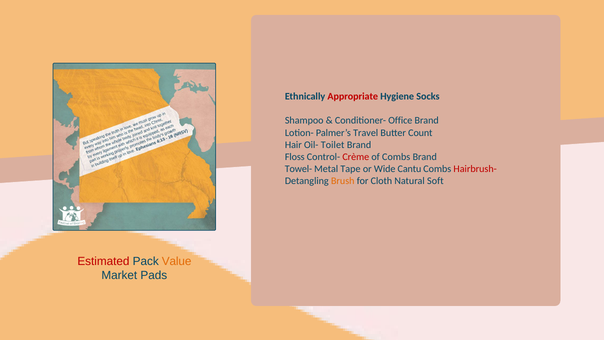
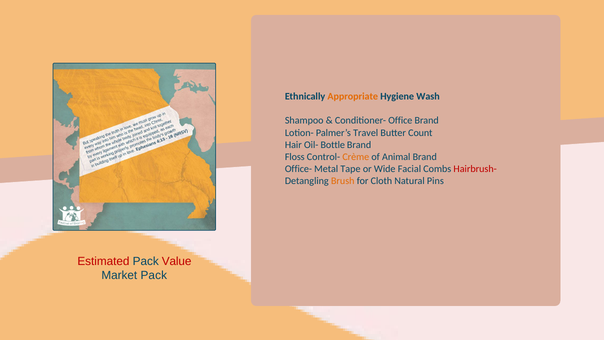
Appropriate colour: red -> orange
Socks: Socks -> Wash
Toilet: Toilet -> Bottle
Crème colour: red -> orange
of Combs: Combs -> Animal
Towel-: Towel- -> Office-
Cantu: Cantu -> Facial
Soft: Soft -> Pins
Value colour: orange -> red
Market Pads: Pads -> Pack
